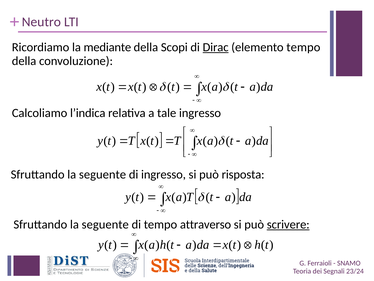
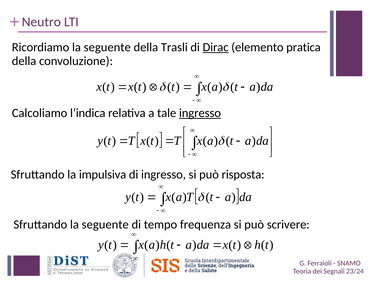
Ricordiamo la mediante: mediante -> seguente
Scopi: Scopi -> Trasli
elemento tempo: tempo -> pratica
ingresso at (200, 113) underline: none -> present
seguente at (102, 174): seguente -> impulsiva
attraverso: attraverso -> frequenza
scrivere underline: present -> none
